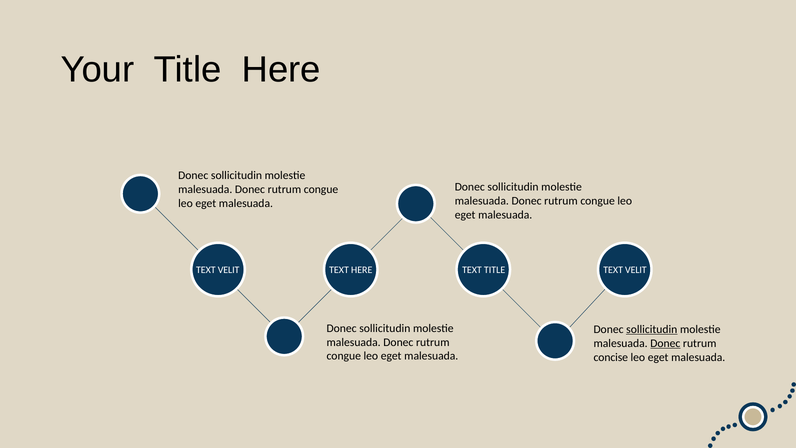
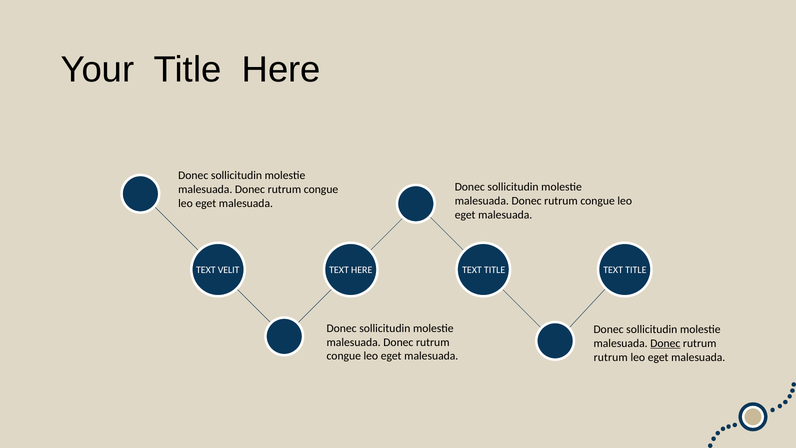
VELIT at (636, 270): VELIT -> TITLE
sollicitudin at (652, 329) underline: present -> none
concise at (611, 357): concise -> rutrum
